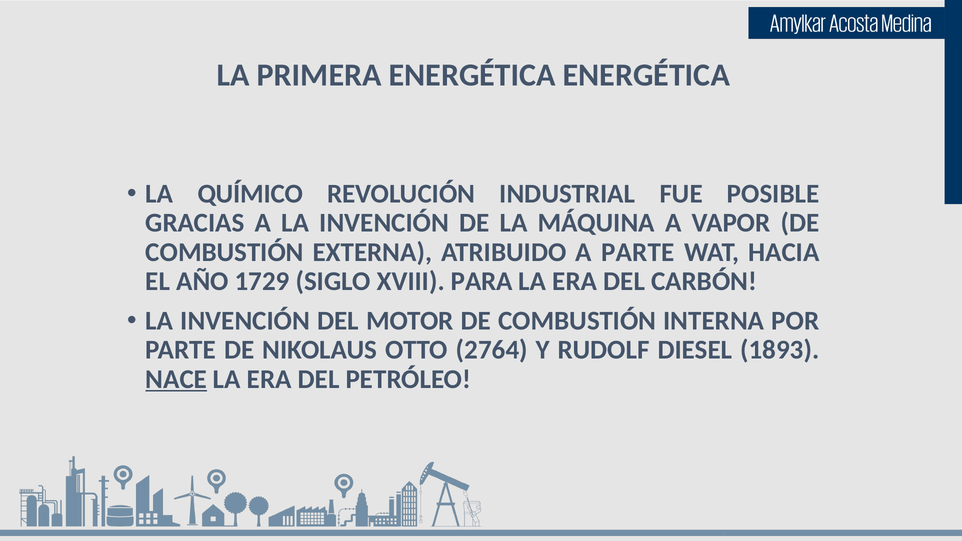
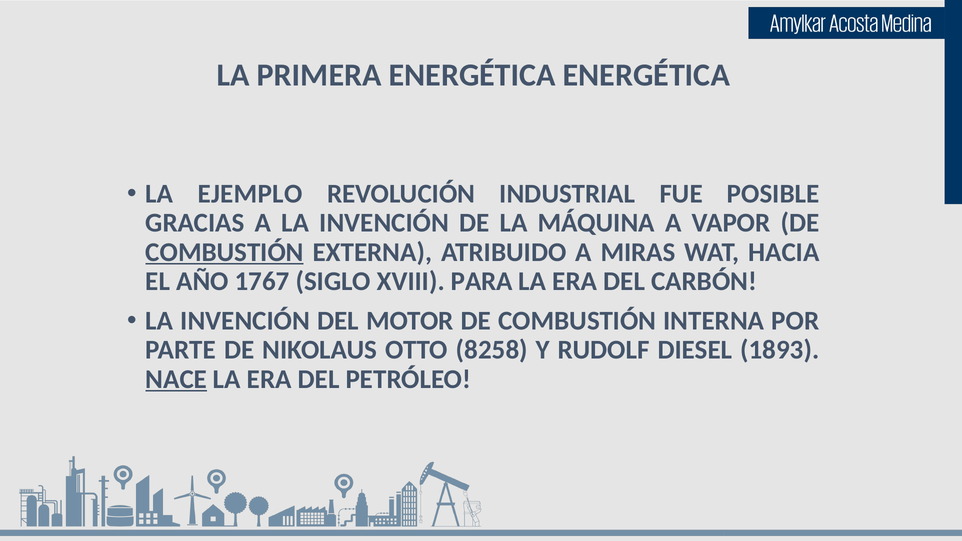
QUÍMICO: QUÍMICO -> EJEMPLO
COMBUSTIÓN at (225, 252) underline: none -> present
A PARTE: PARTE -> MIRAS
1729: 1729 -> 1767
2764: 2764 -> 8258
